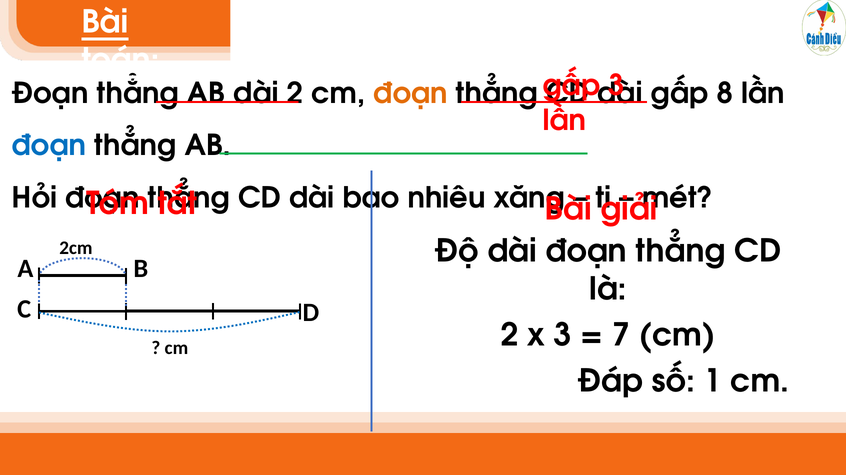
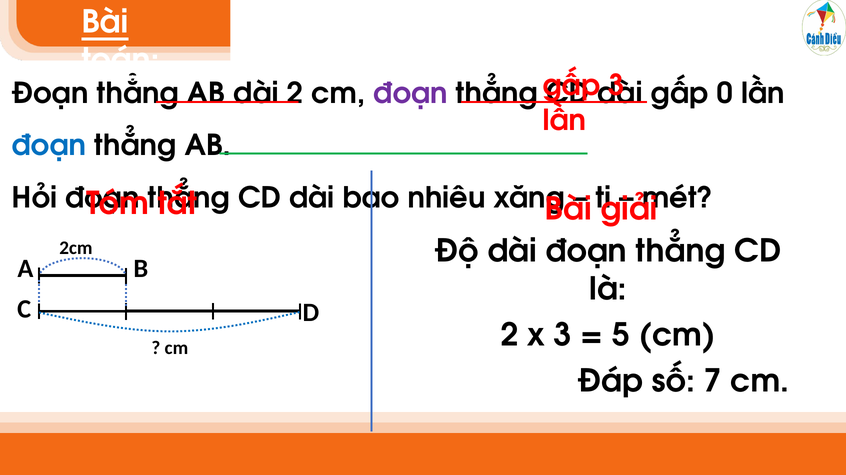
đoạn at (411, 94) colour: orange -> purple
8: 8 -> 0
7: 7 -> 5
1: 1 -> 7
